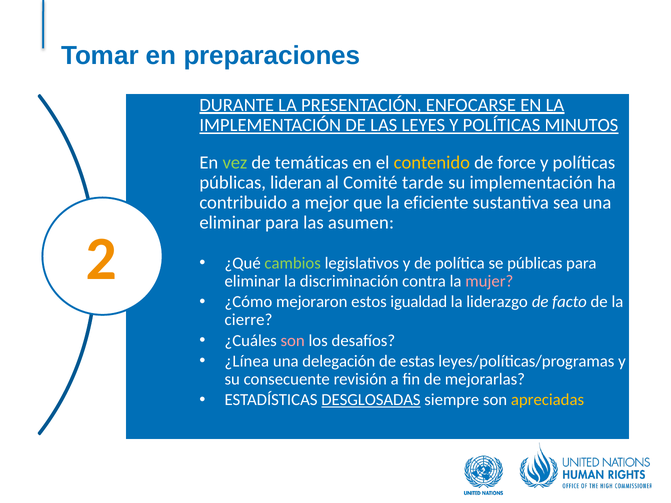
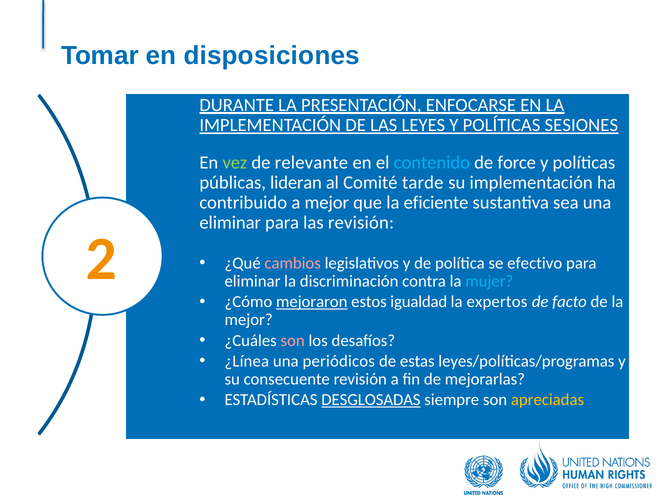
preparaciones: preparaciones -> disposiciones
MINUTOS: MINUTOS -> SESIONES
temáticas: temáticas -> relevante
contenido colour: yellow -> light blue
las asumen: asumen -> revisión
cambios colour: light green -> pink
se públicas: públicas -> efectivo
mujer colour: pink -> light blue
mejoraron underline: none -> present
liderazgo: liderazgo -> expertos
cierre at (249, 320): cierre -> mejor
delegación: delegación -> periódicos
